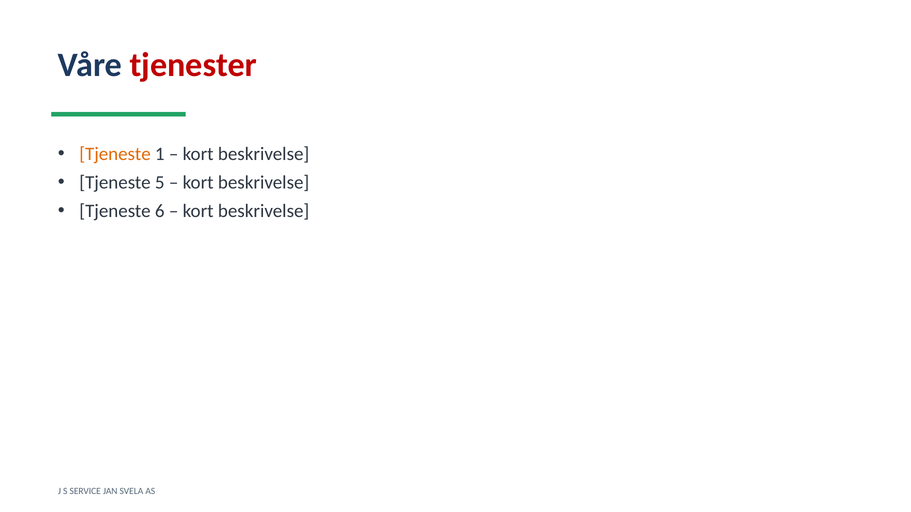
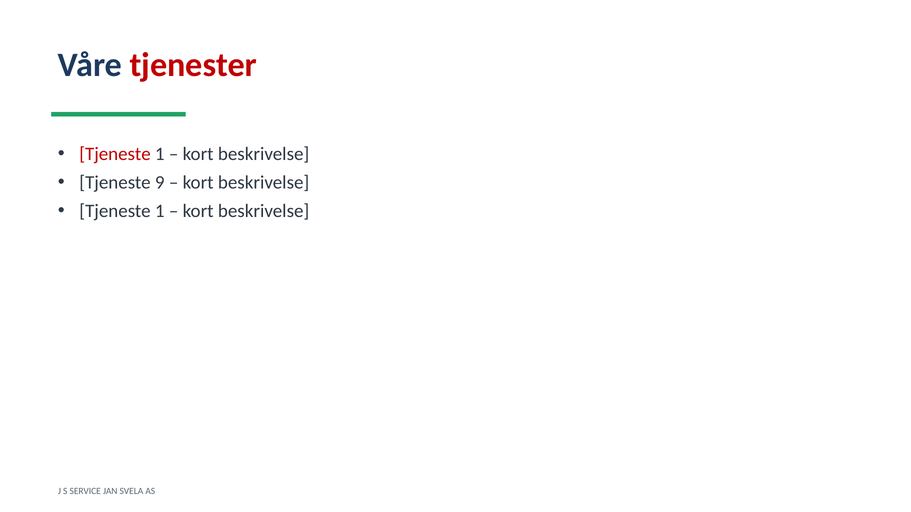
Tjeneste at (115, 154) colour: orange -> red
5: 5 -> 9
6 at (160, 211): 6 -> 1
